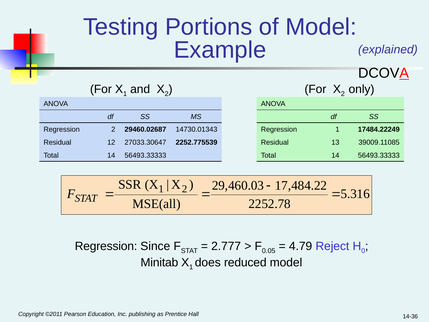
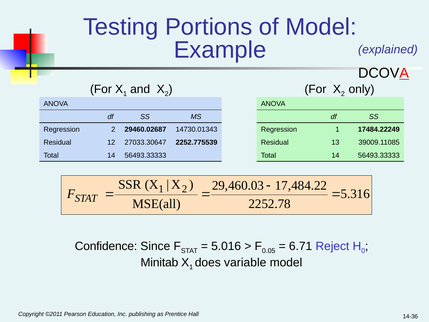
Regression at (106, 246): Regression -> Confidence
2.777: 2.777 -> 5.016
4.79: 4.79 -> 6.71
reduced: reduced -> variable
